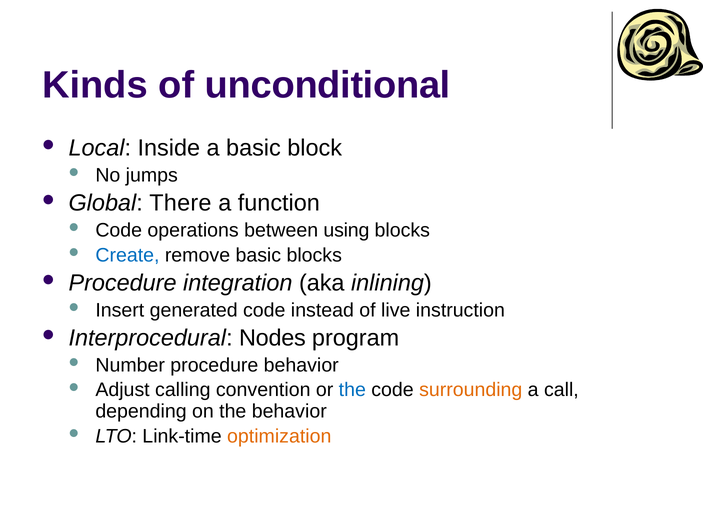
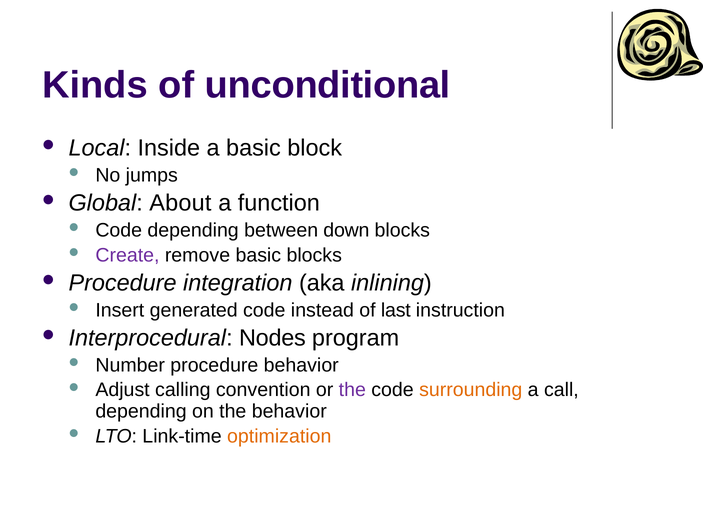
There: There -> About
Code operations: operations -> depending
using: using -> down
Create colour: blue -> purple
live: live -> last
the at (352, 390) colour: blue -> purple
